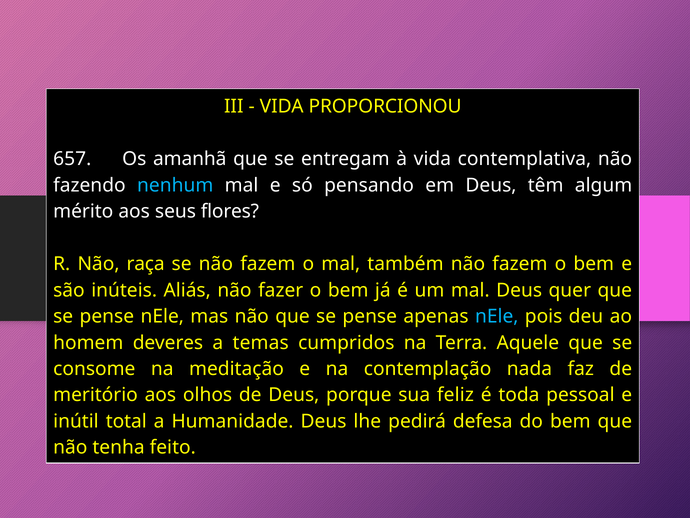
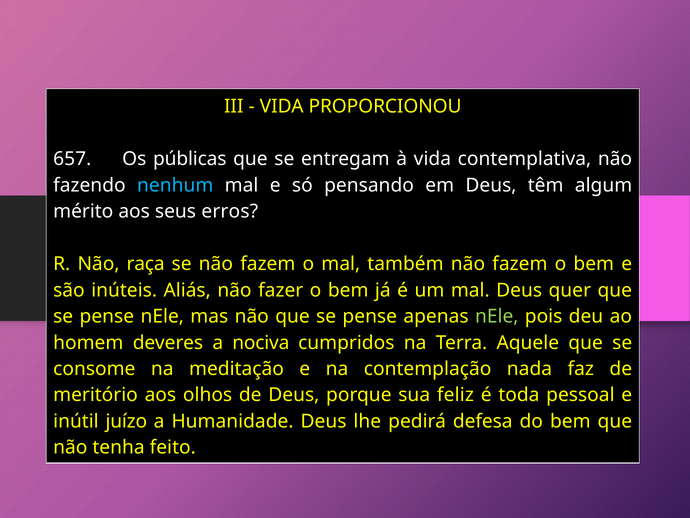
amanhã: amanhã -> públicas
flores: flores -> erros
nEle at (497, 316) colour: light blue -> light green
temas: temas -> nociva
total: total -> juízo
